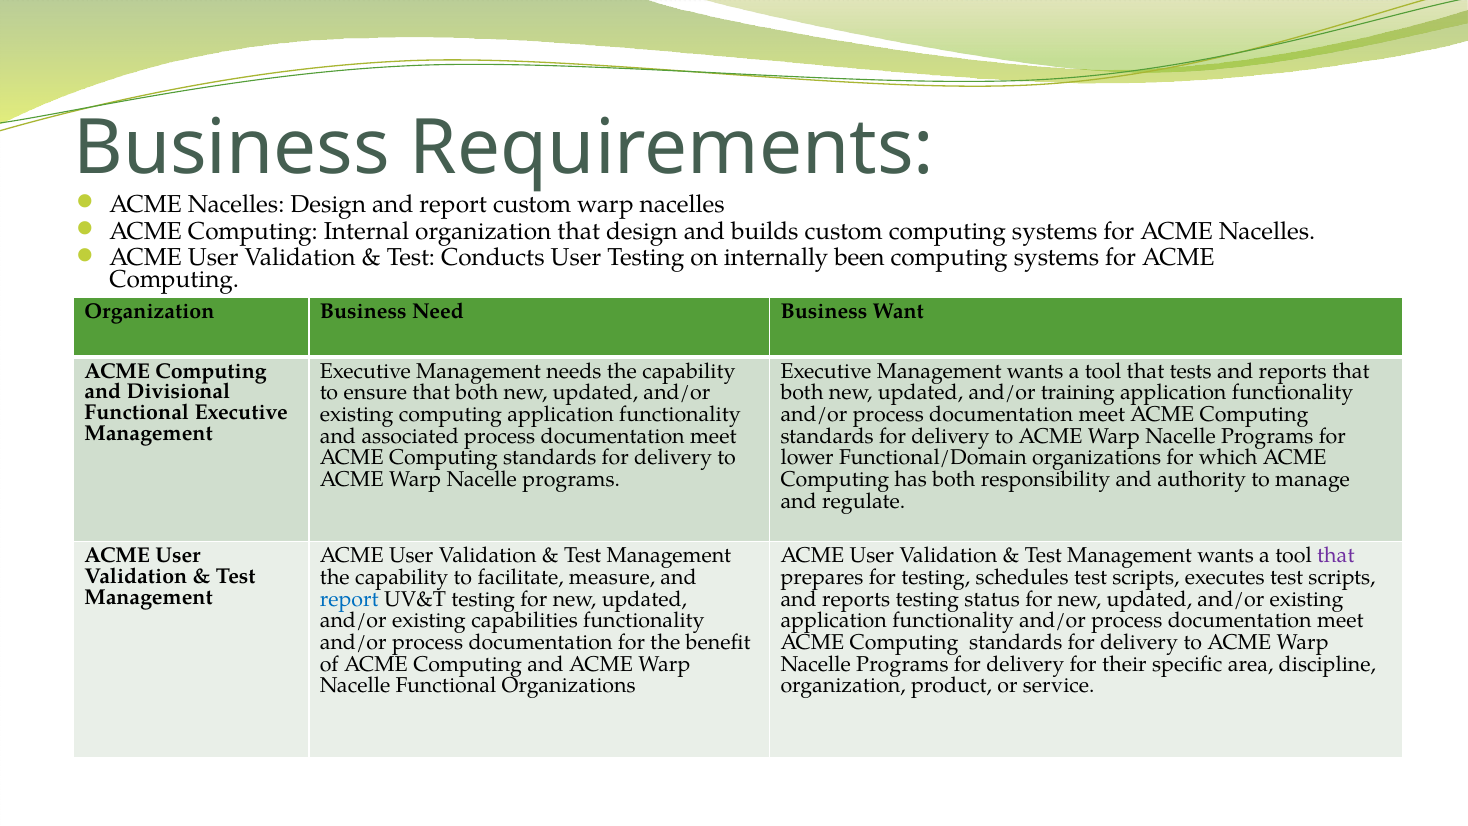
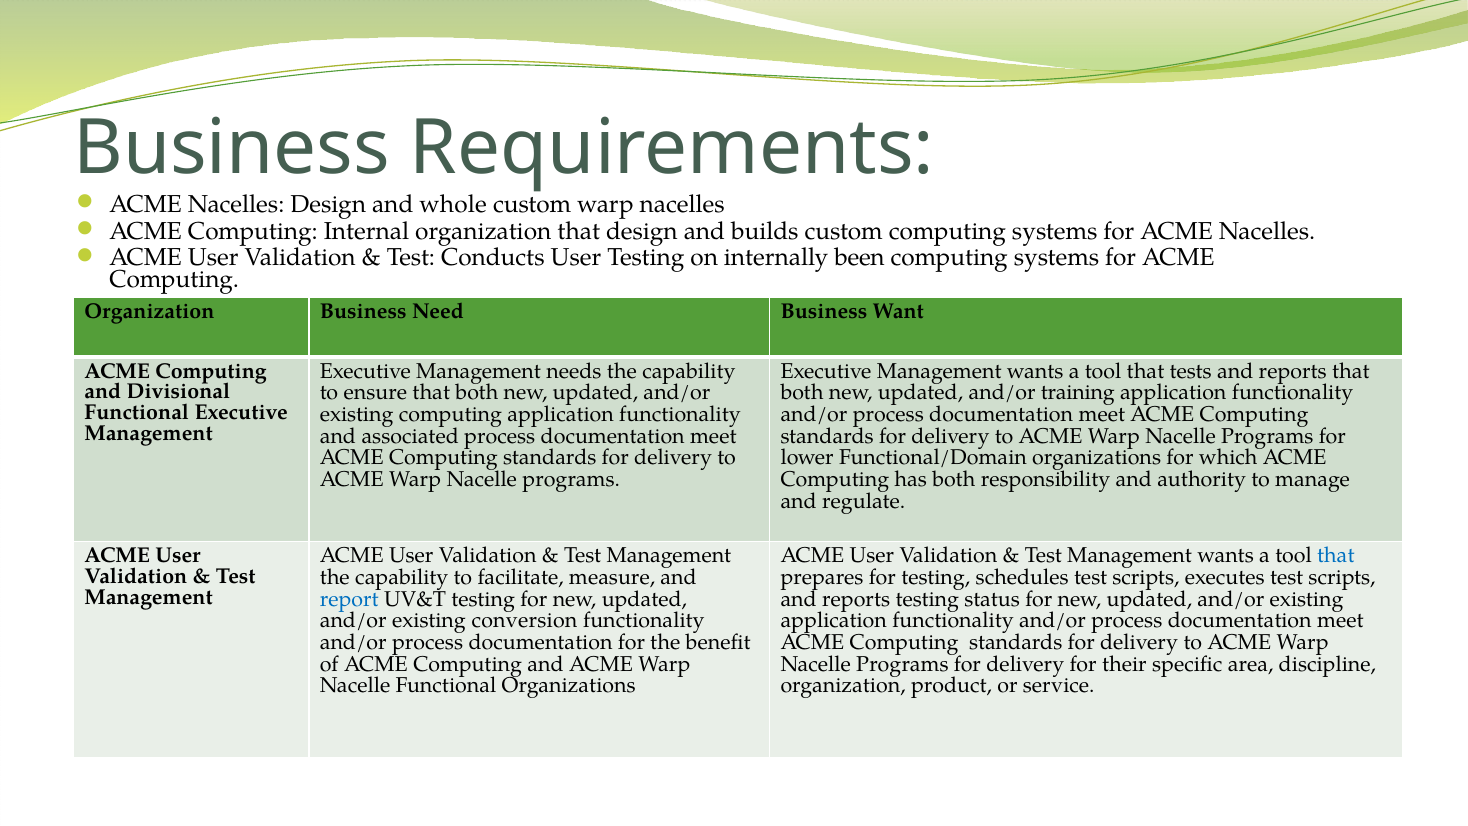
Design and report: report -> whole
that at (1336, 555) colour: purple -> blue
capabilities: capabilities -> conversion
